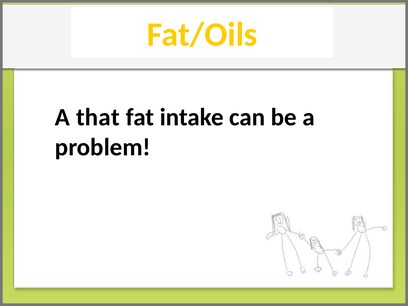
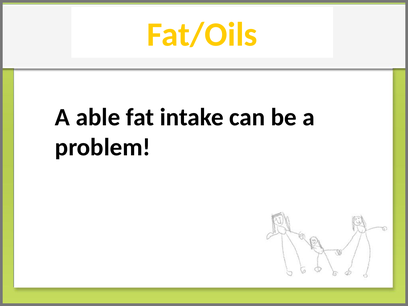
that: that -> able
